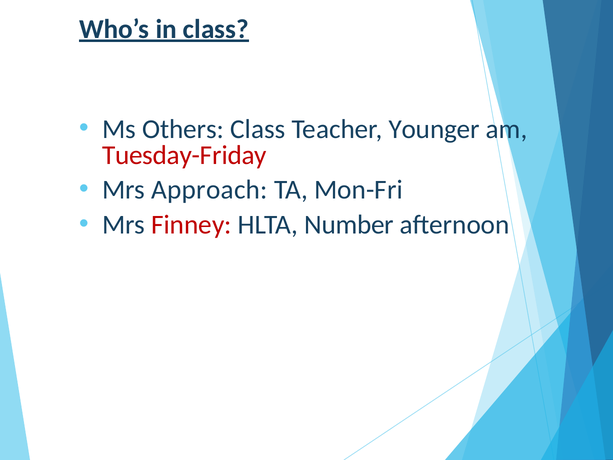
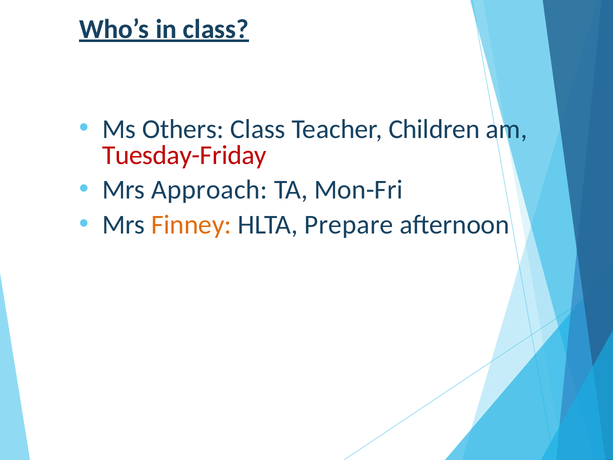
Younger: Younger -> Children
Finney colour: red -> orange
Number: Number -> Prepare
